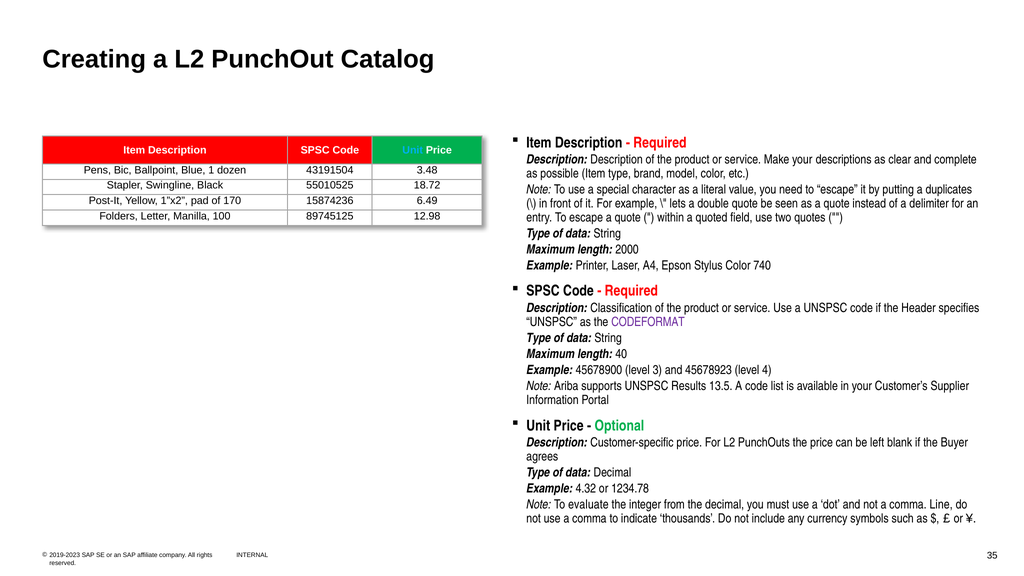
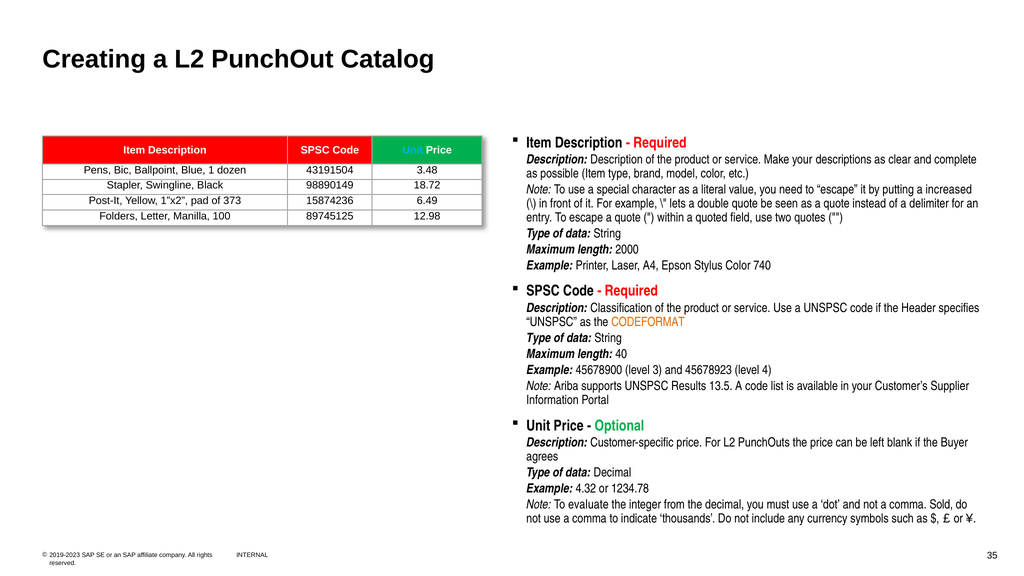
55010525: 55010525 -> 98890149
duplicates: duplicates -> increased
170: 170 -> 373
CODEFORMAT colour: purple -> orange
Line: Line -> Sold
